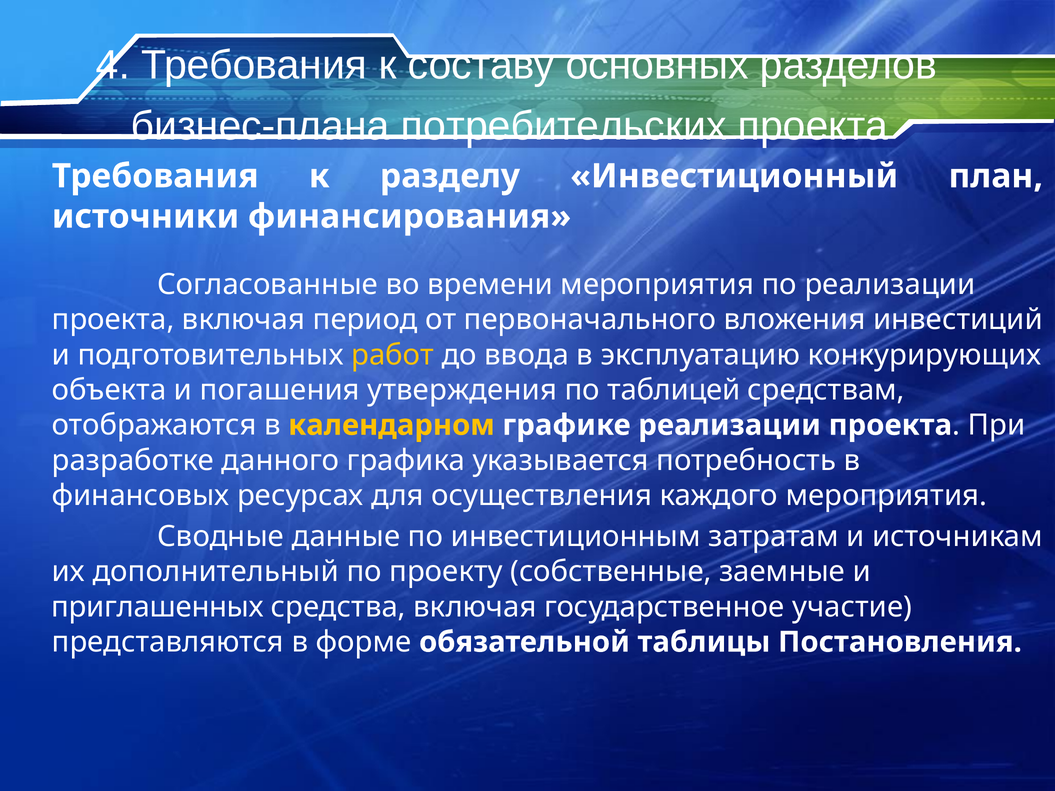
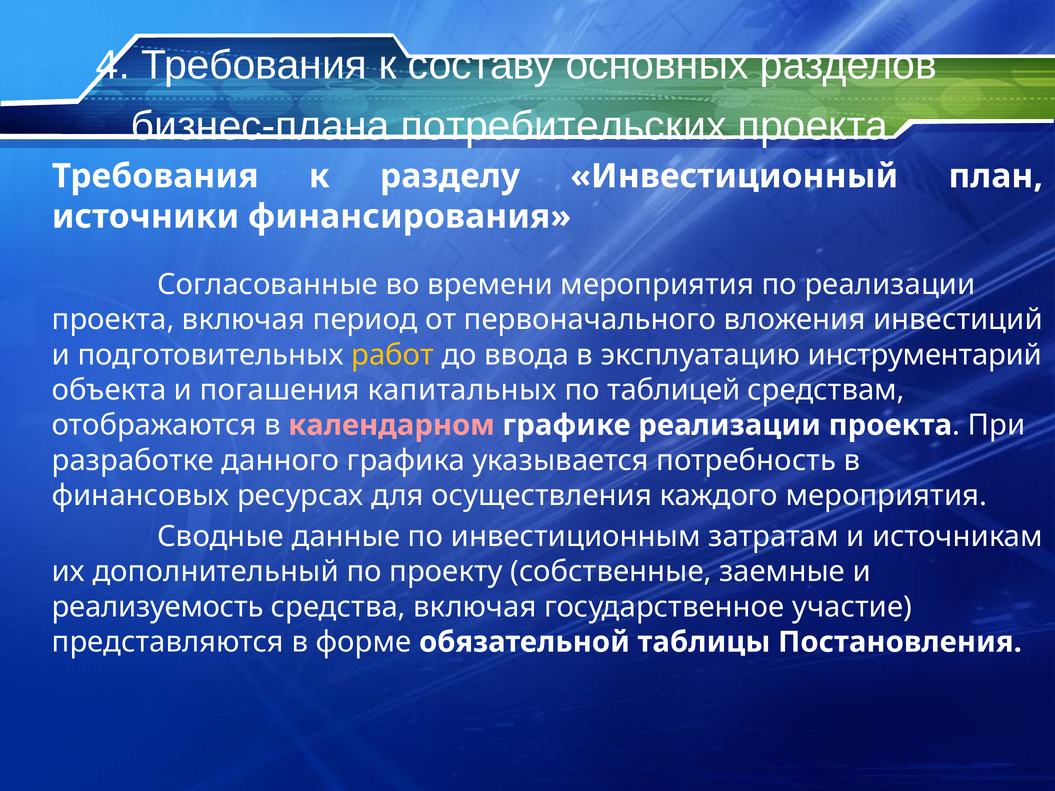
конкурирующих: конкурирующих -> инструментарий
утверждения: утверждения -> капитальных
календарном colour: yellow -> pink
приглашенных: приглашенных -> реализуемость
